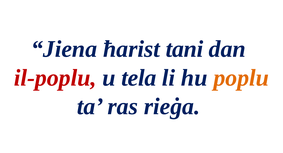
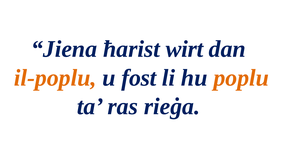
tani: tani -> wirt
il-poplu colour: red -> orange
tela: tela -> fost
